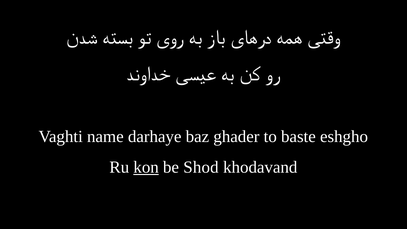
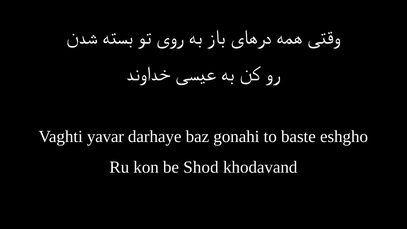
name: name -> yavar
ghader: ghader -> gonahi
kon underline: present -> none
